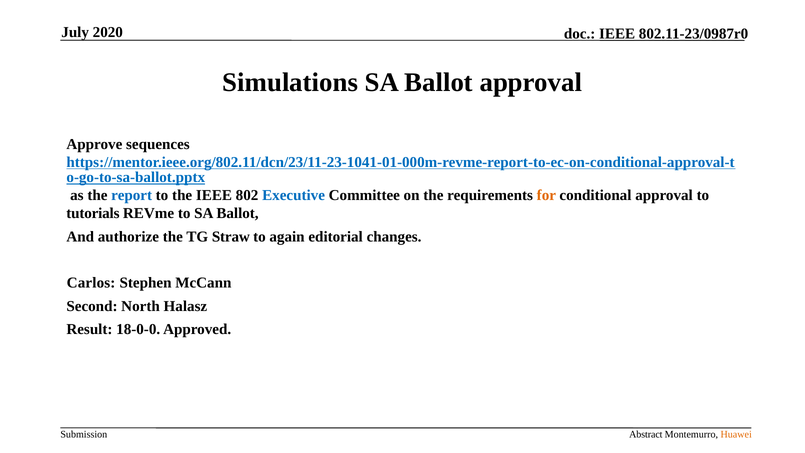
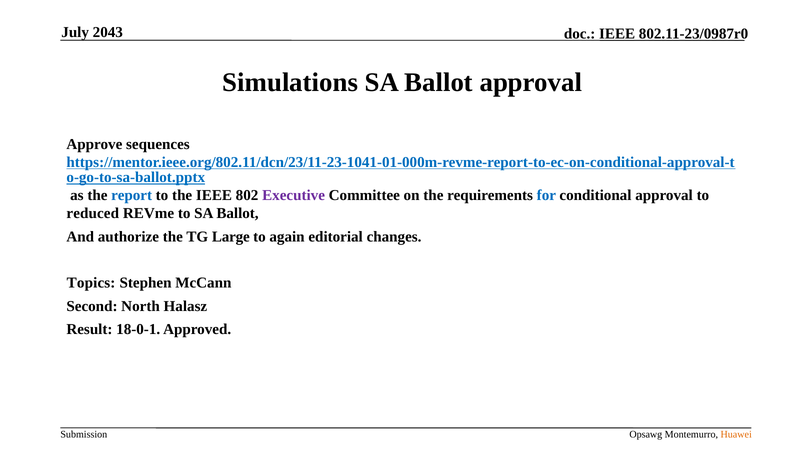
2020: 2020 -> 2043
Executive colour: blue -> purple
for colour: orange -> blue
tutorials: tutorials -> reduced
Straw: Straw -> Large
Carlos: Carlos -> Topics
18-0-0: 18-0-0 -> 18-0-1
Abstract: Abstract -> Opsawg
